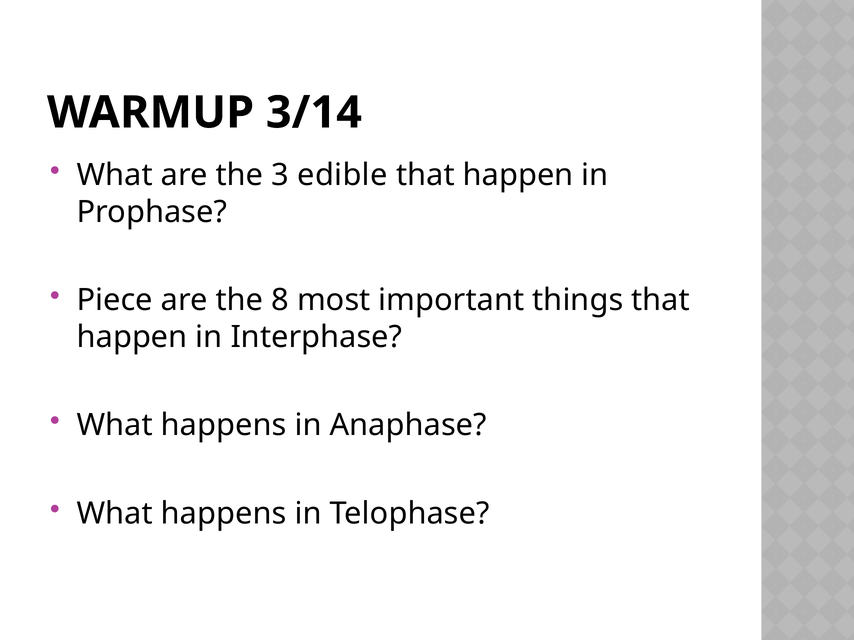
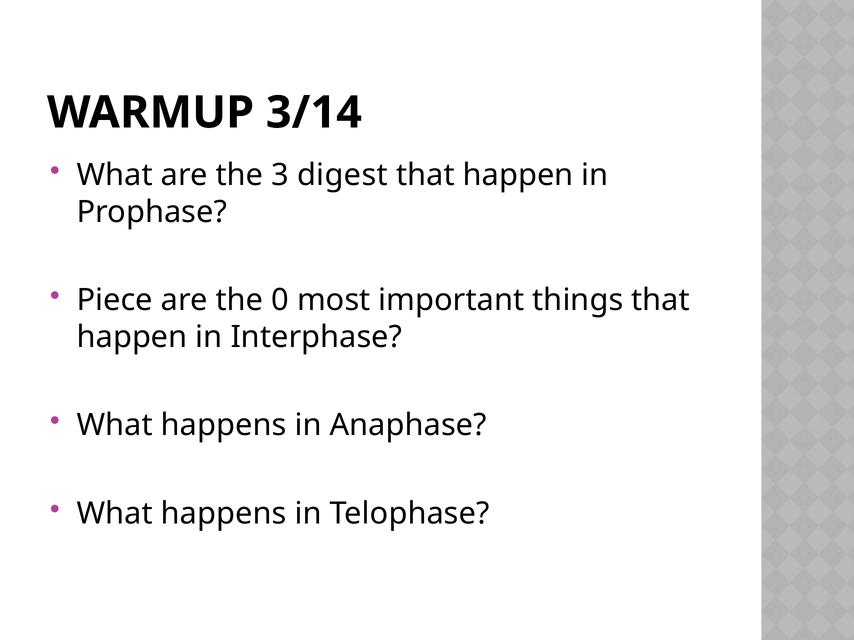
edible: edible -> digest
8: 8 -> 0
